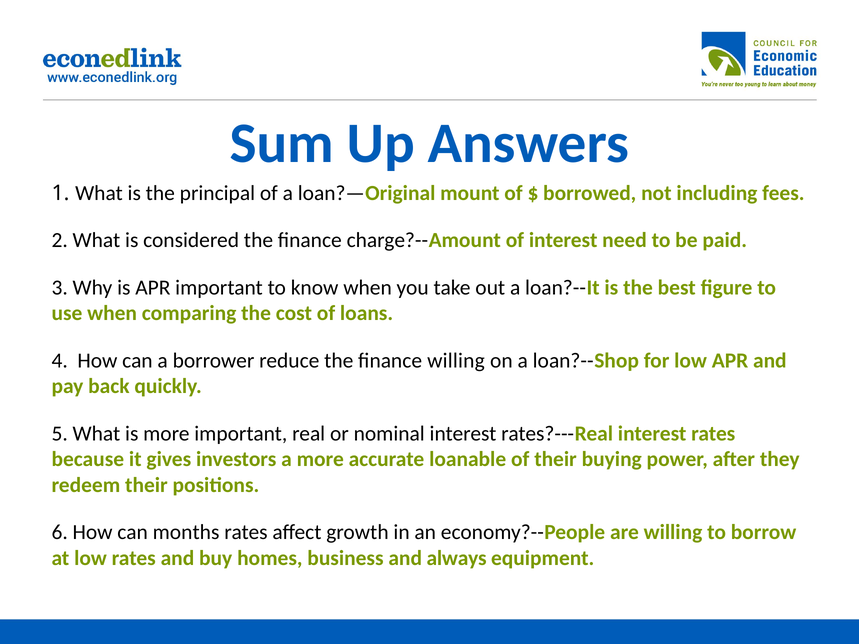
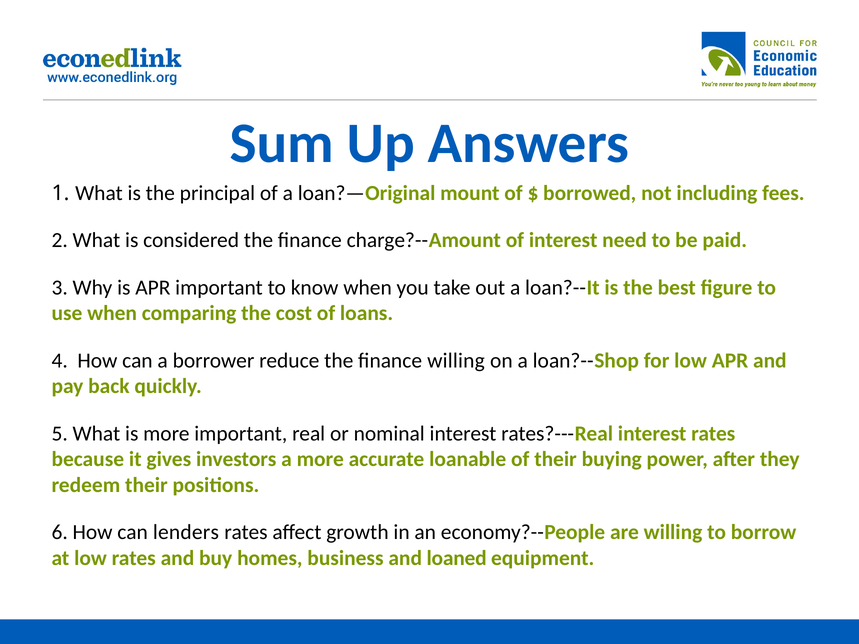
months: months -> lenders
always: always -> loaned
